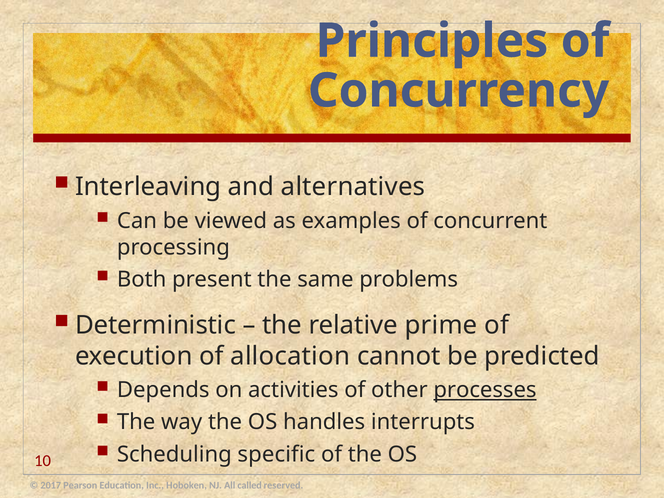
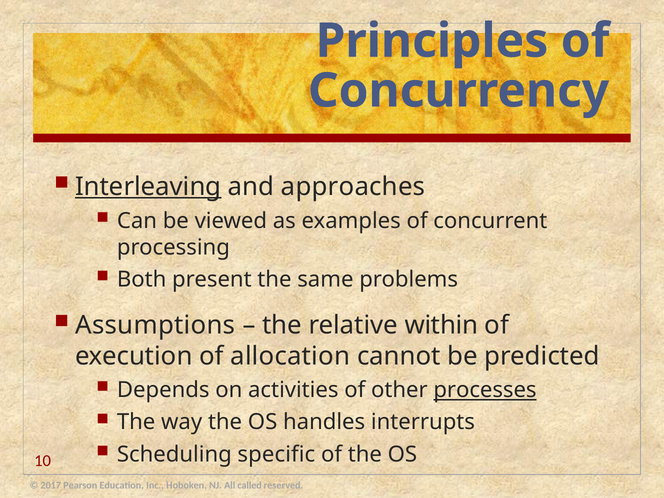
Interleaving underline: none -> present
alternatives: alternatives -> approaches
Deterministic: Deterministic -> Assumptions
prime: prime -> within
